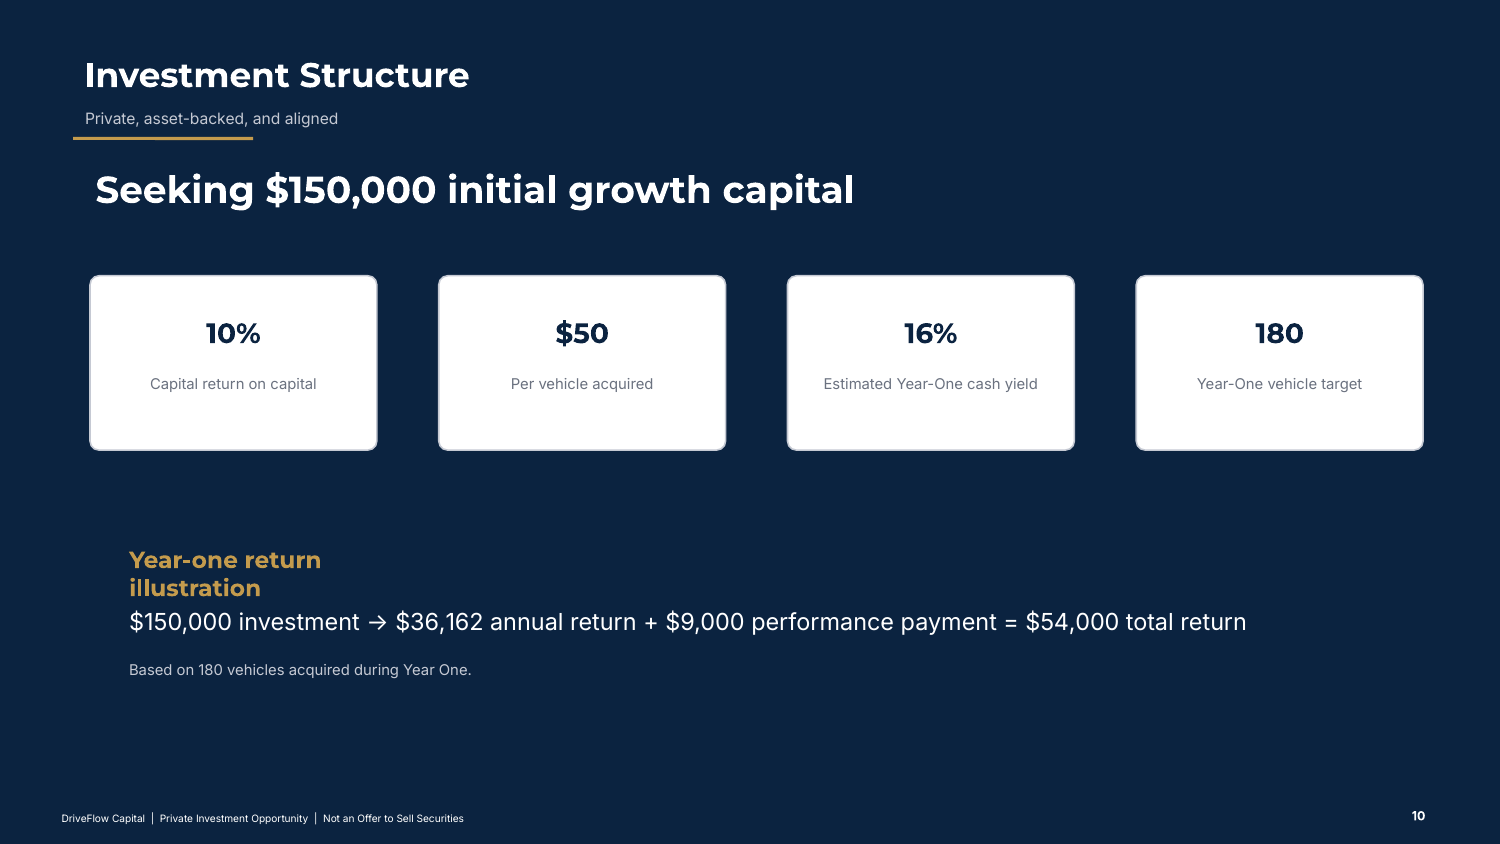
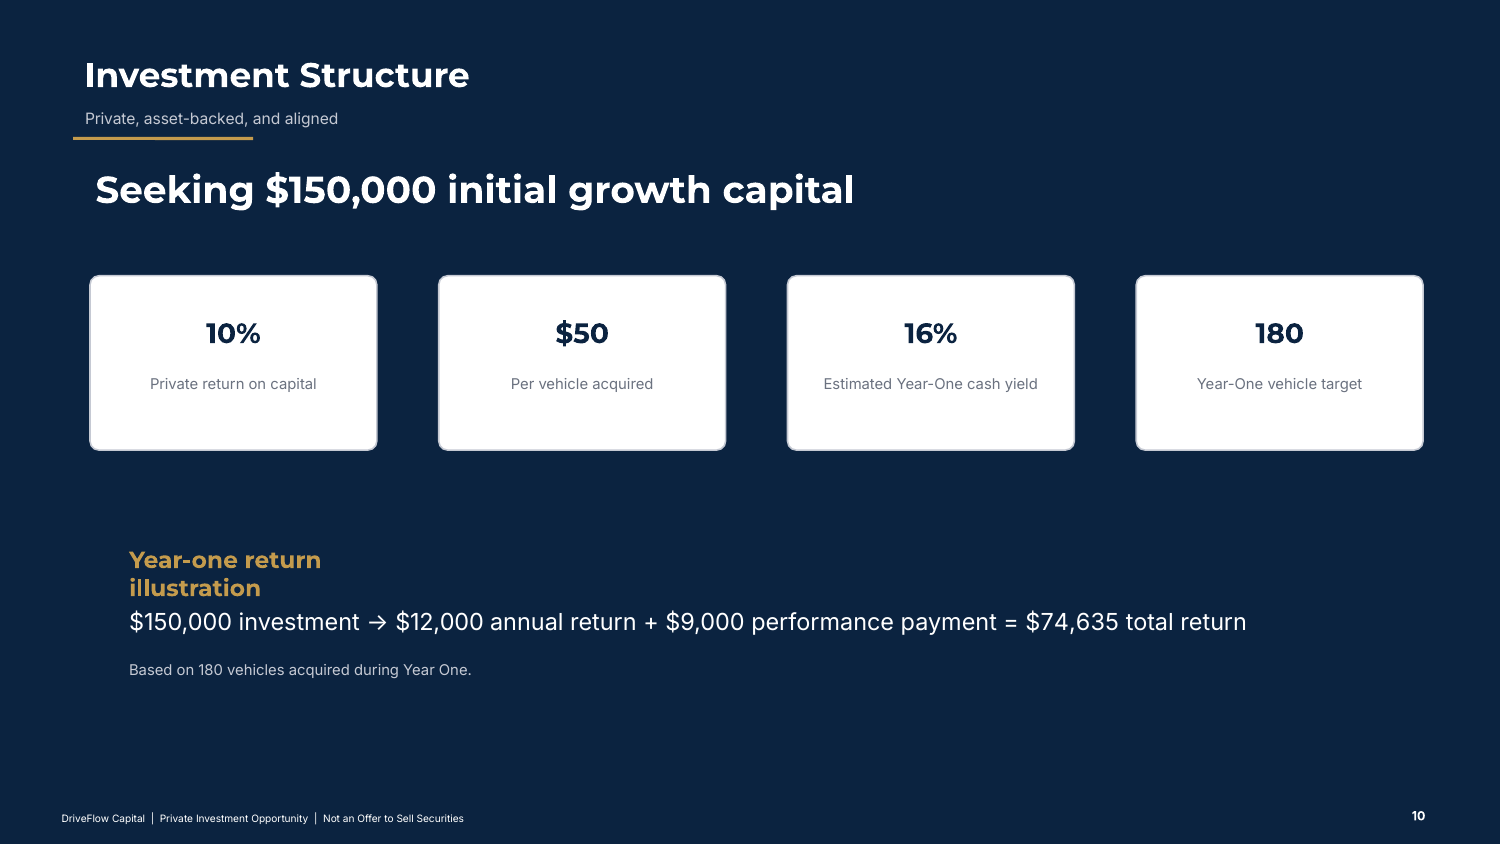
Capital at (174, 385): Capital -> Private
$36,162: $36,162 -> $12,000
$54,000: $54,000 -> $74,635
